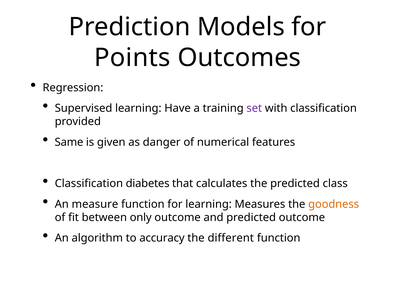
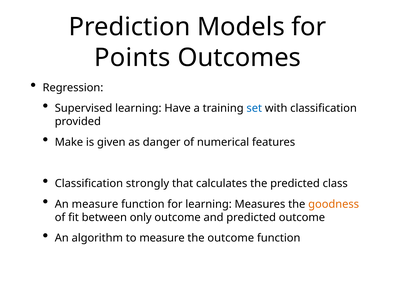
set colour: purple -> blue
Same: Same -> Make
diabetes: diabetes -> strongly
to accuracy: accuracy -> measure
the different: different -> outcome
